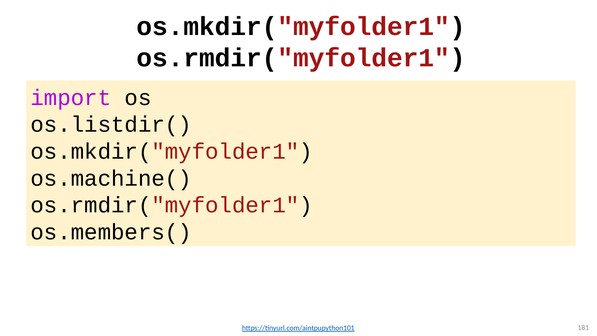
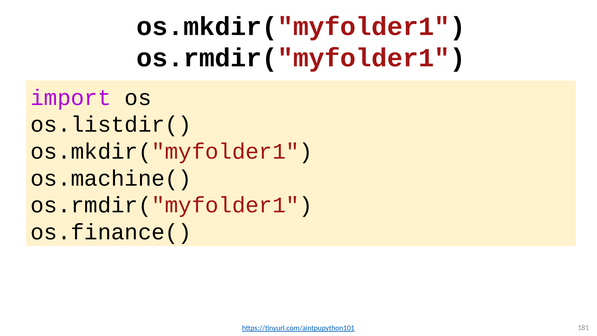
os.members(: os.members( -> os.finance(
